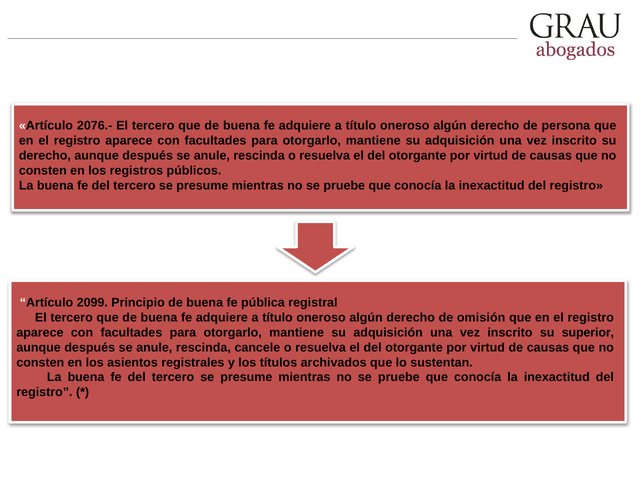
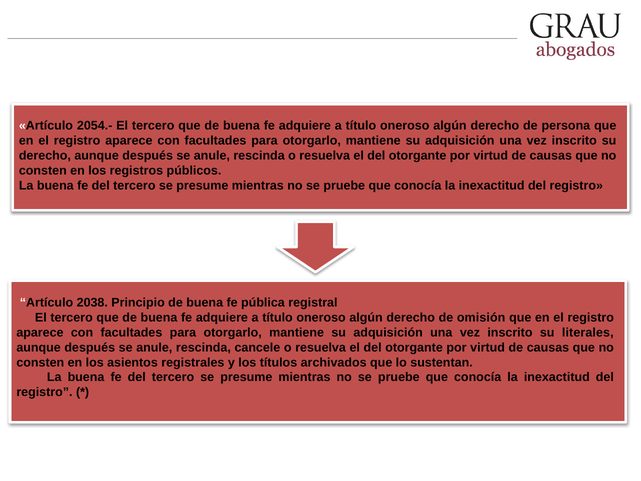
2076.-: 2076.- -> 2054.-
2099: 2099 -> 2038
superior: superior -> literales
